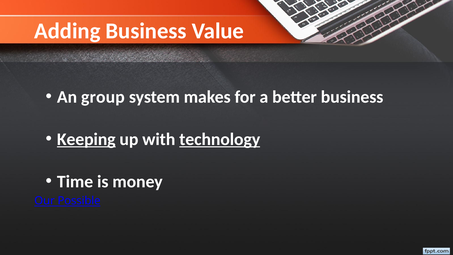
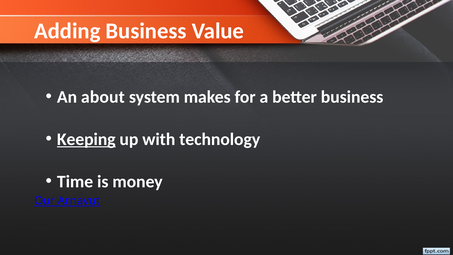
group: group -> about
technology underline: present -> none
Possible: Possible -> Arnavut
